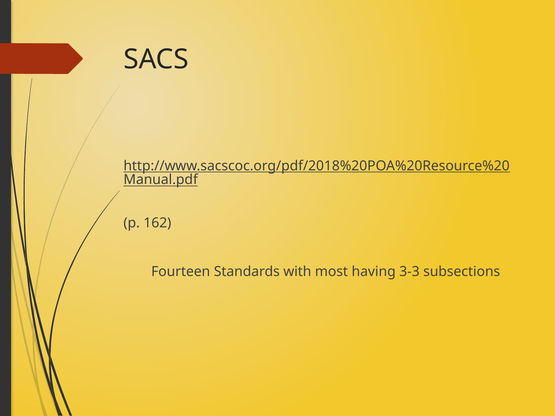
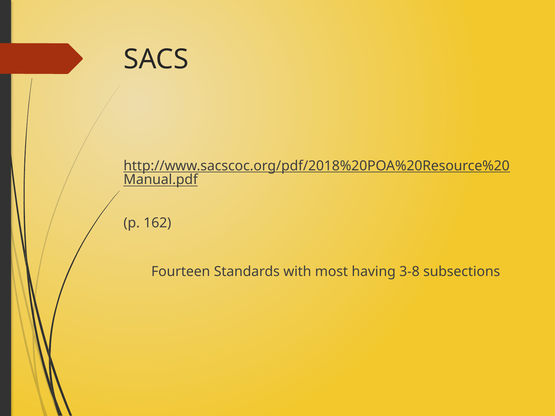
3-3: 3-3 -> 3-8
